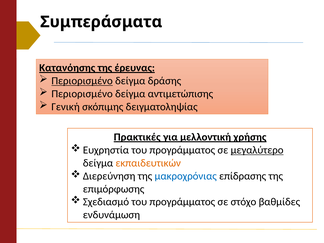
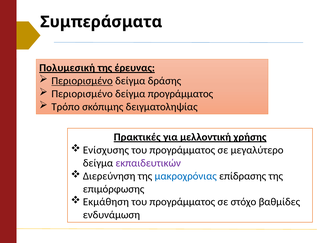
Κατανόησης: Κατανόησης -> Πολυμεσική
δείγμα αντιμετώπισης: αντιμετώπισης -> προγράμματος
Γενική: Γενική -> Τρόπο
Ευχρηστία: Ευχρηστία -> Ενίσχυσης
μεγαλύτερο underline: present -> none
εκπαιδευτικών colour: orange -> purple
Σχεδιασμό: Σχεδιασμό -> Εκμάθηση
